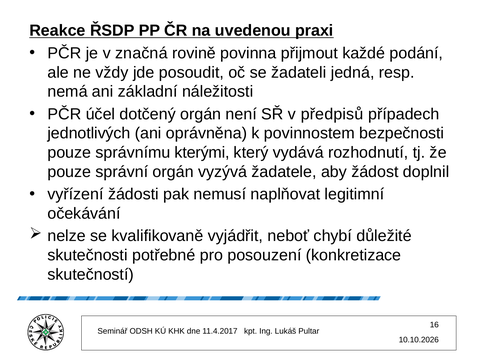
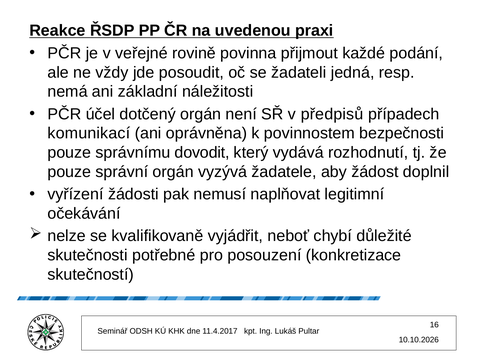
značná: značná -> veřejné
jednotlivých: jednotlivých -> komunikací
kterými: kterými -> dovodit
